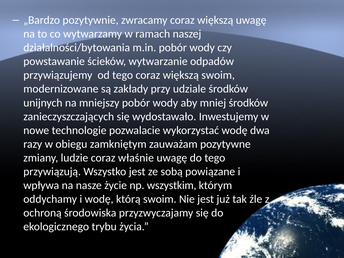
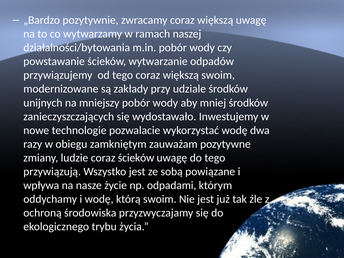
coraz właśnie: właśnie -> ścieków
wszystkim: wszystkim -> odpadami
